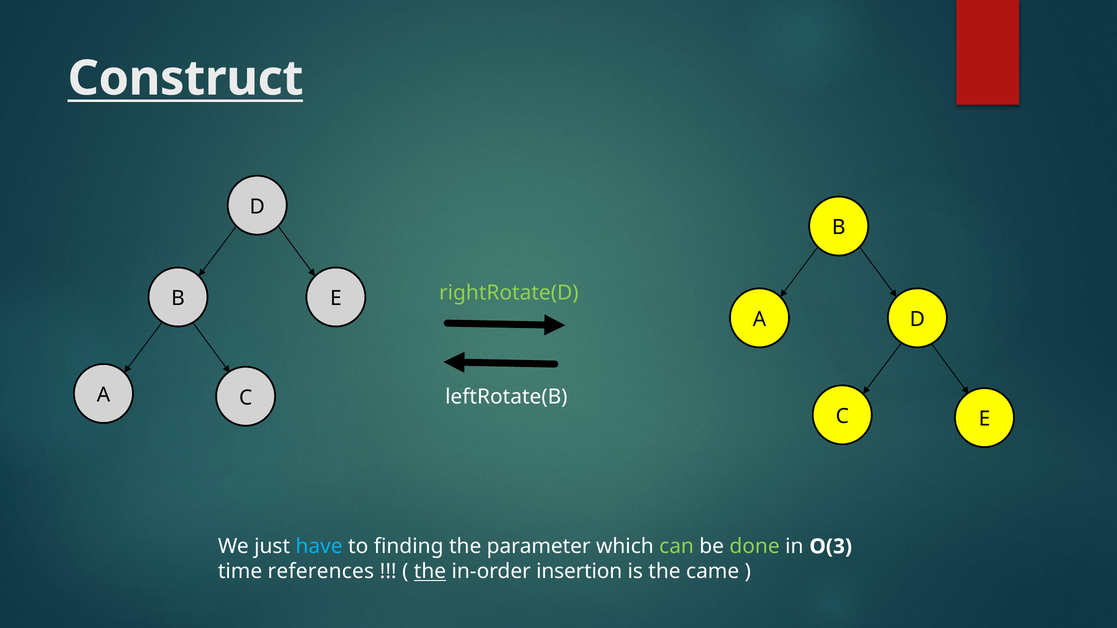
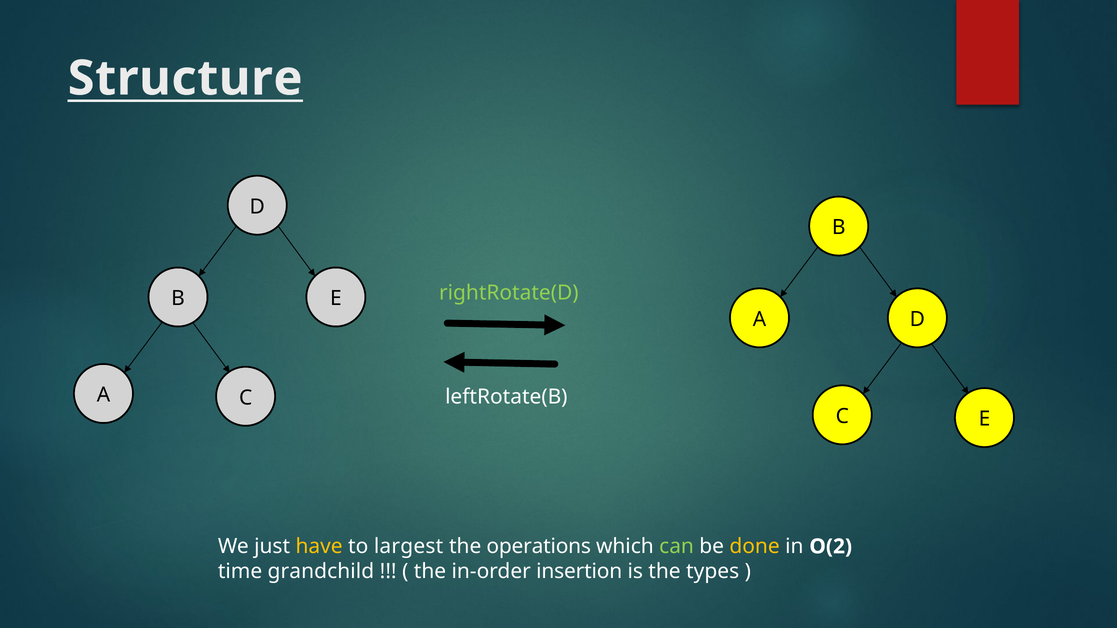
Construct: Construct -> Structure
have colour: light blue -> yellow
finding: finding -> largest
parameter: parameter -> operations
done colour: light green -> yellow
O(3: O(3 -> O(2
references: references -> grandchild
the at (430, 572) underline: present -> none
came: came -> types
